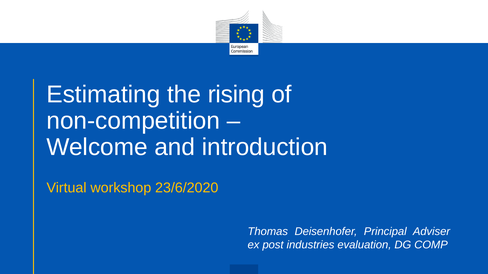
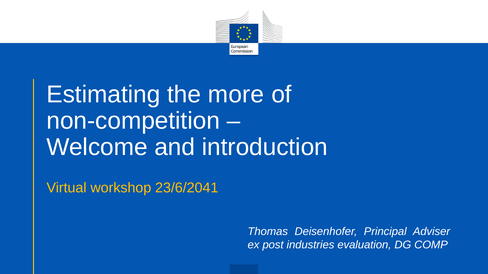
rising: rising -> more
23/6/2020: 23/6/2020 -> 23/6/2041
